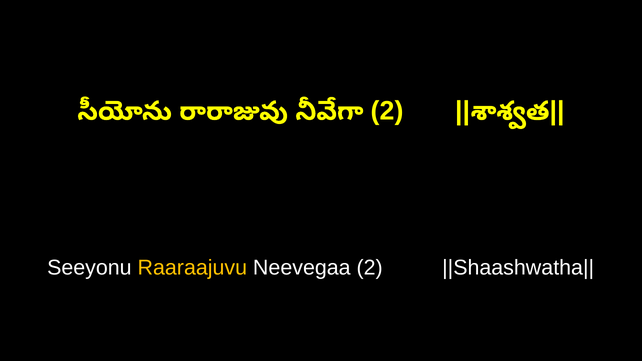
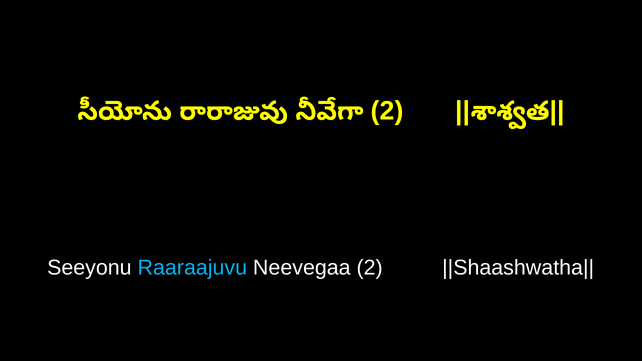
Raaraajuvu colour: yellow -> light blue
